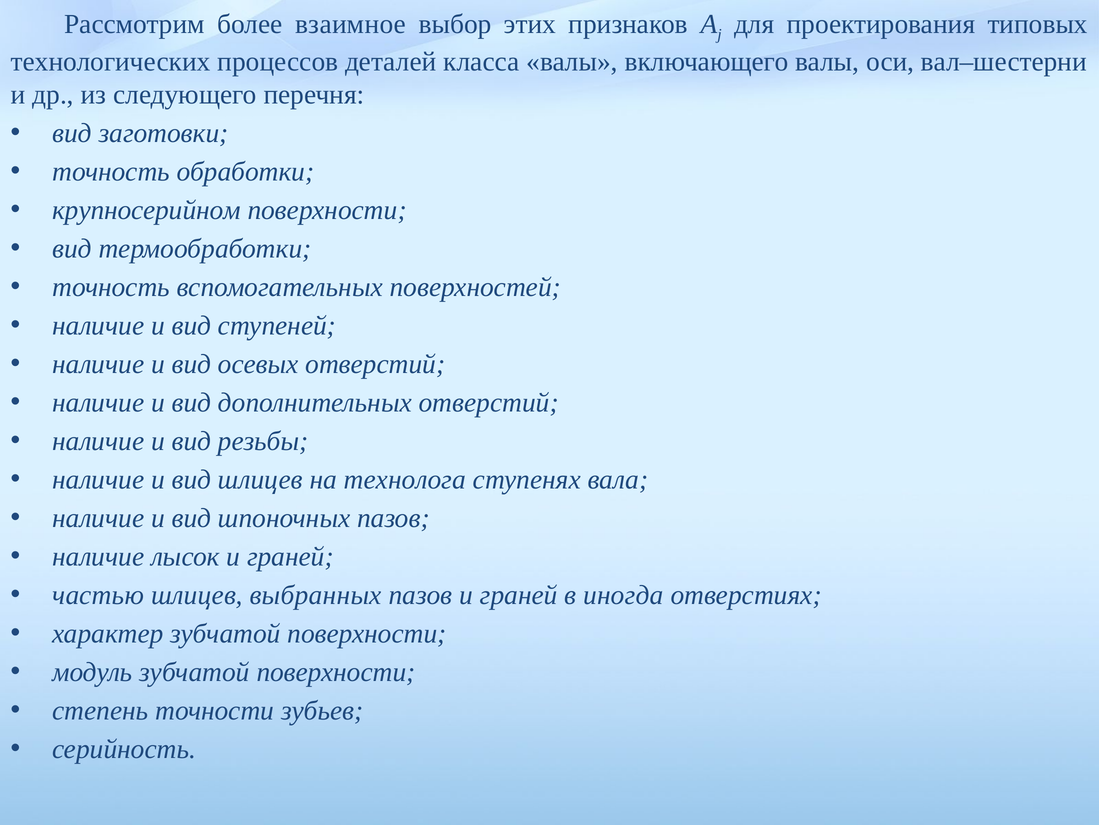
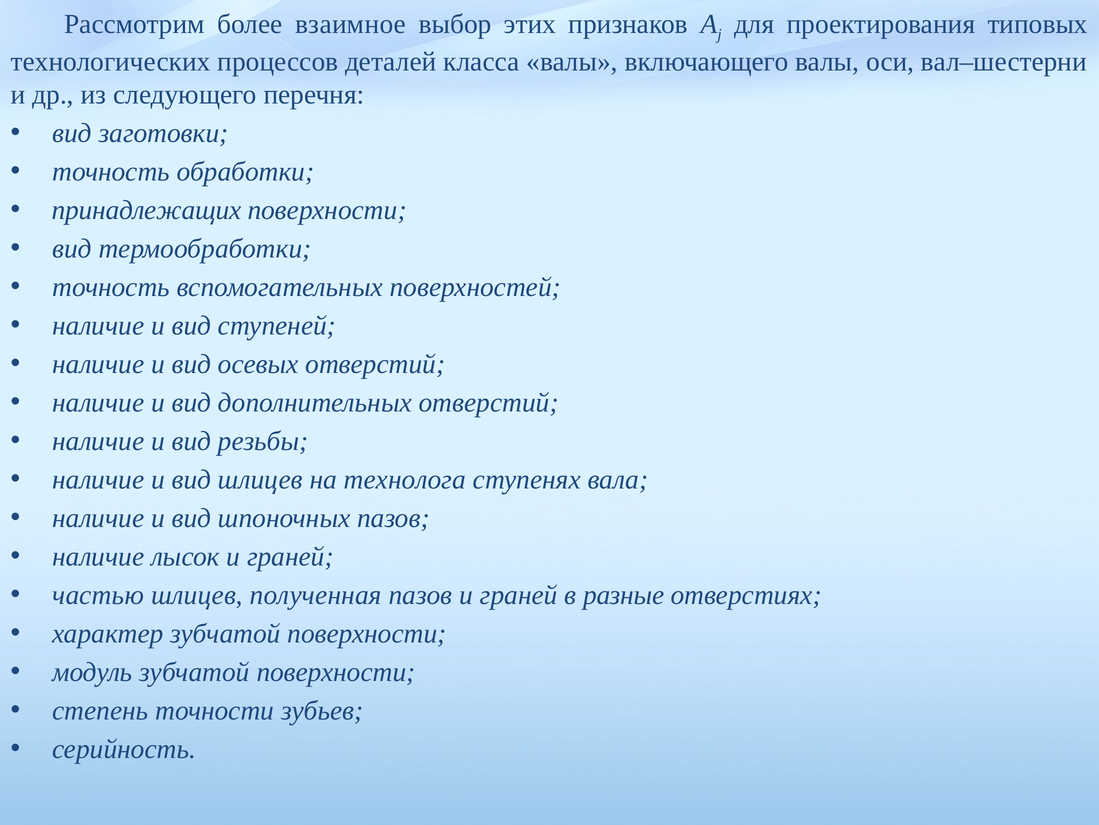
крупносерийном: крупносерийном -> принадлежащих
выбранных: выбранных -> полученная
иногда: иногда -> разные
